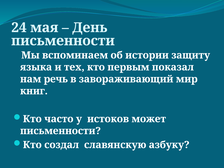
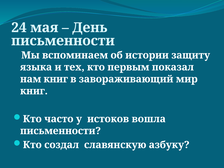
нам речь: речь -> книг
может: может -> вошла
